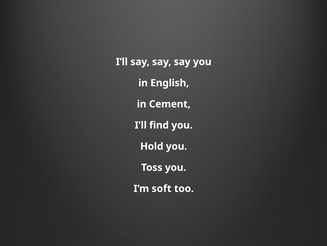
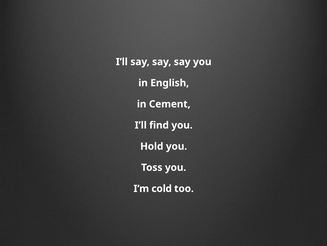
soft: soft -> cold
